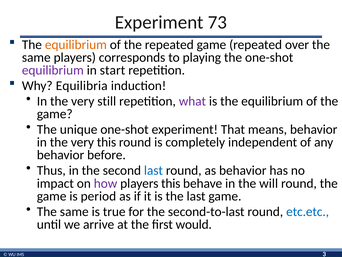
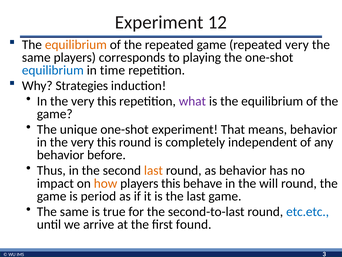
73: 73 -> 12
repeated over: over -> very
equilibrium at (53, 70) colour: purple -> blue
start: start -> time
Equilibria: Equilibria -> Strategies
still at (107, 101): still -> this
last at (153, 170) colour: blue -> orange
how colour: purple -> orange
would: would -> found
